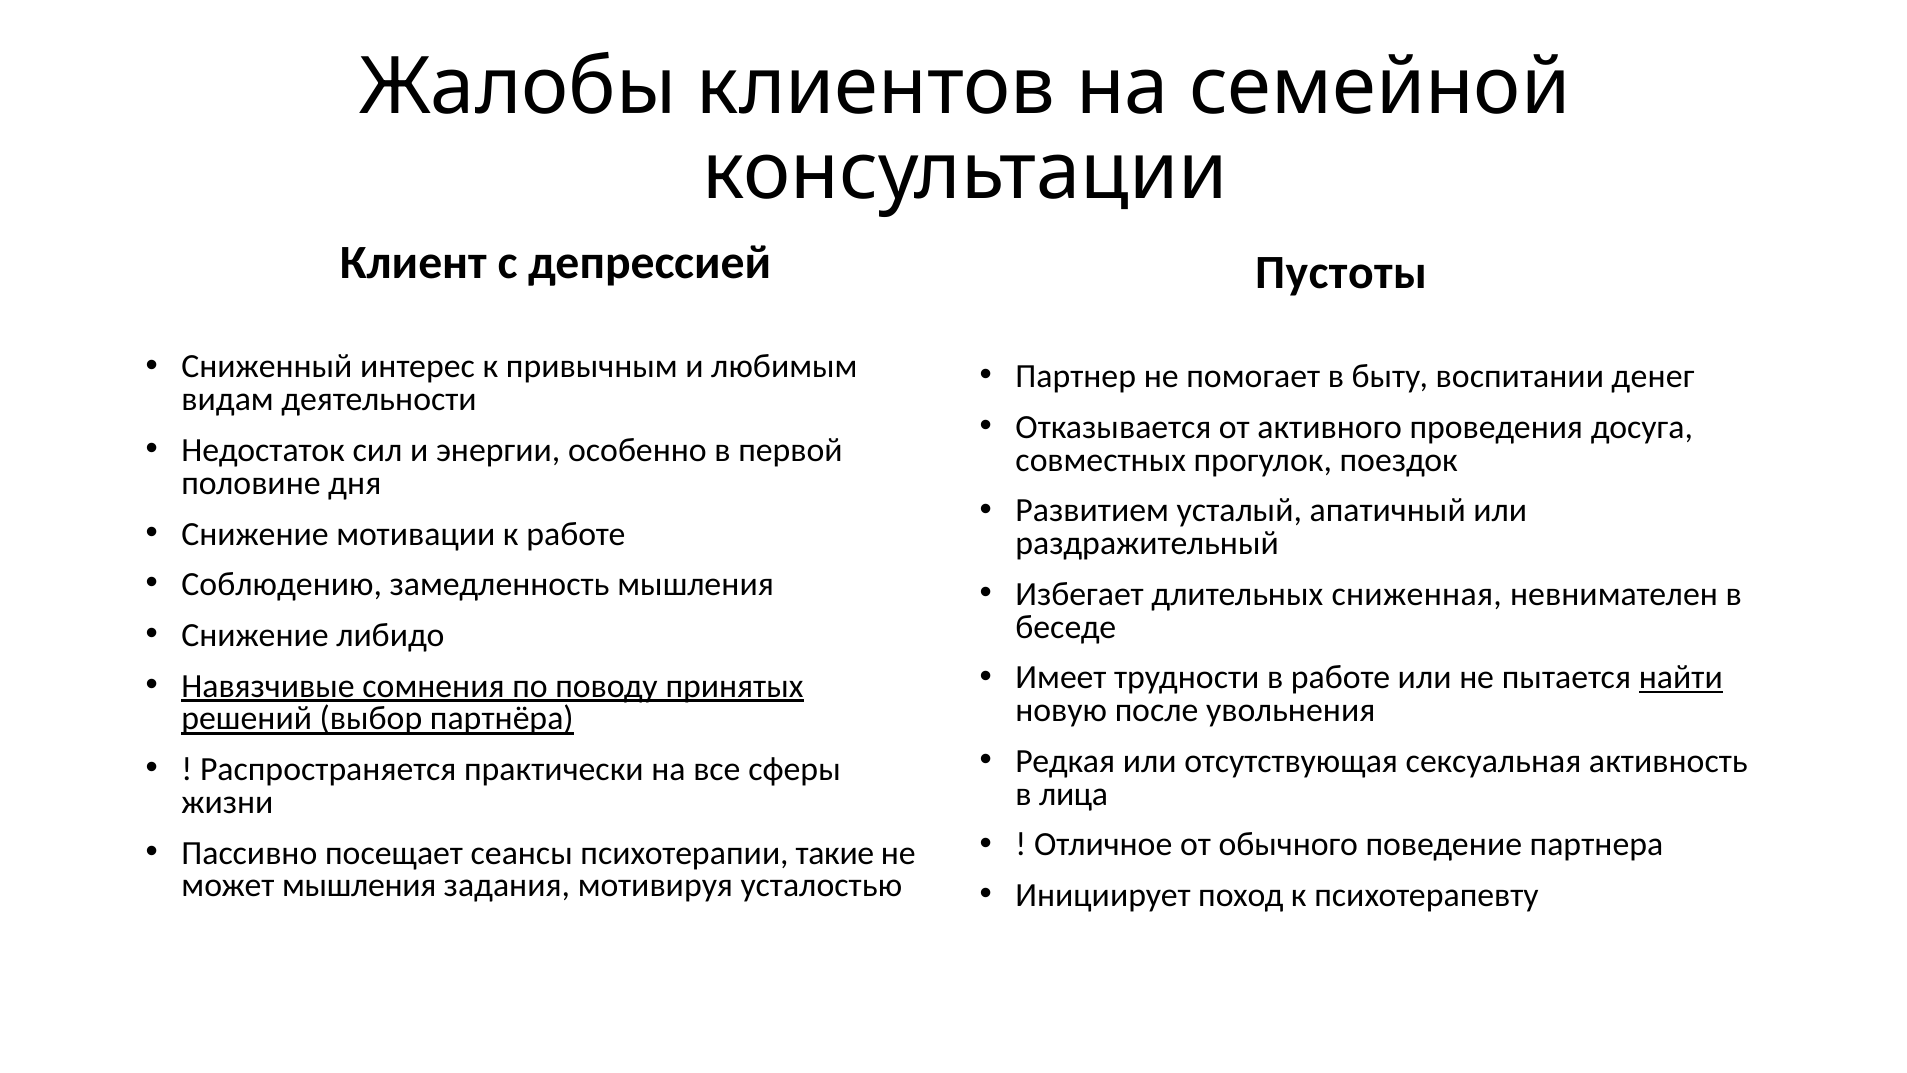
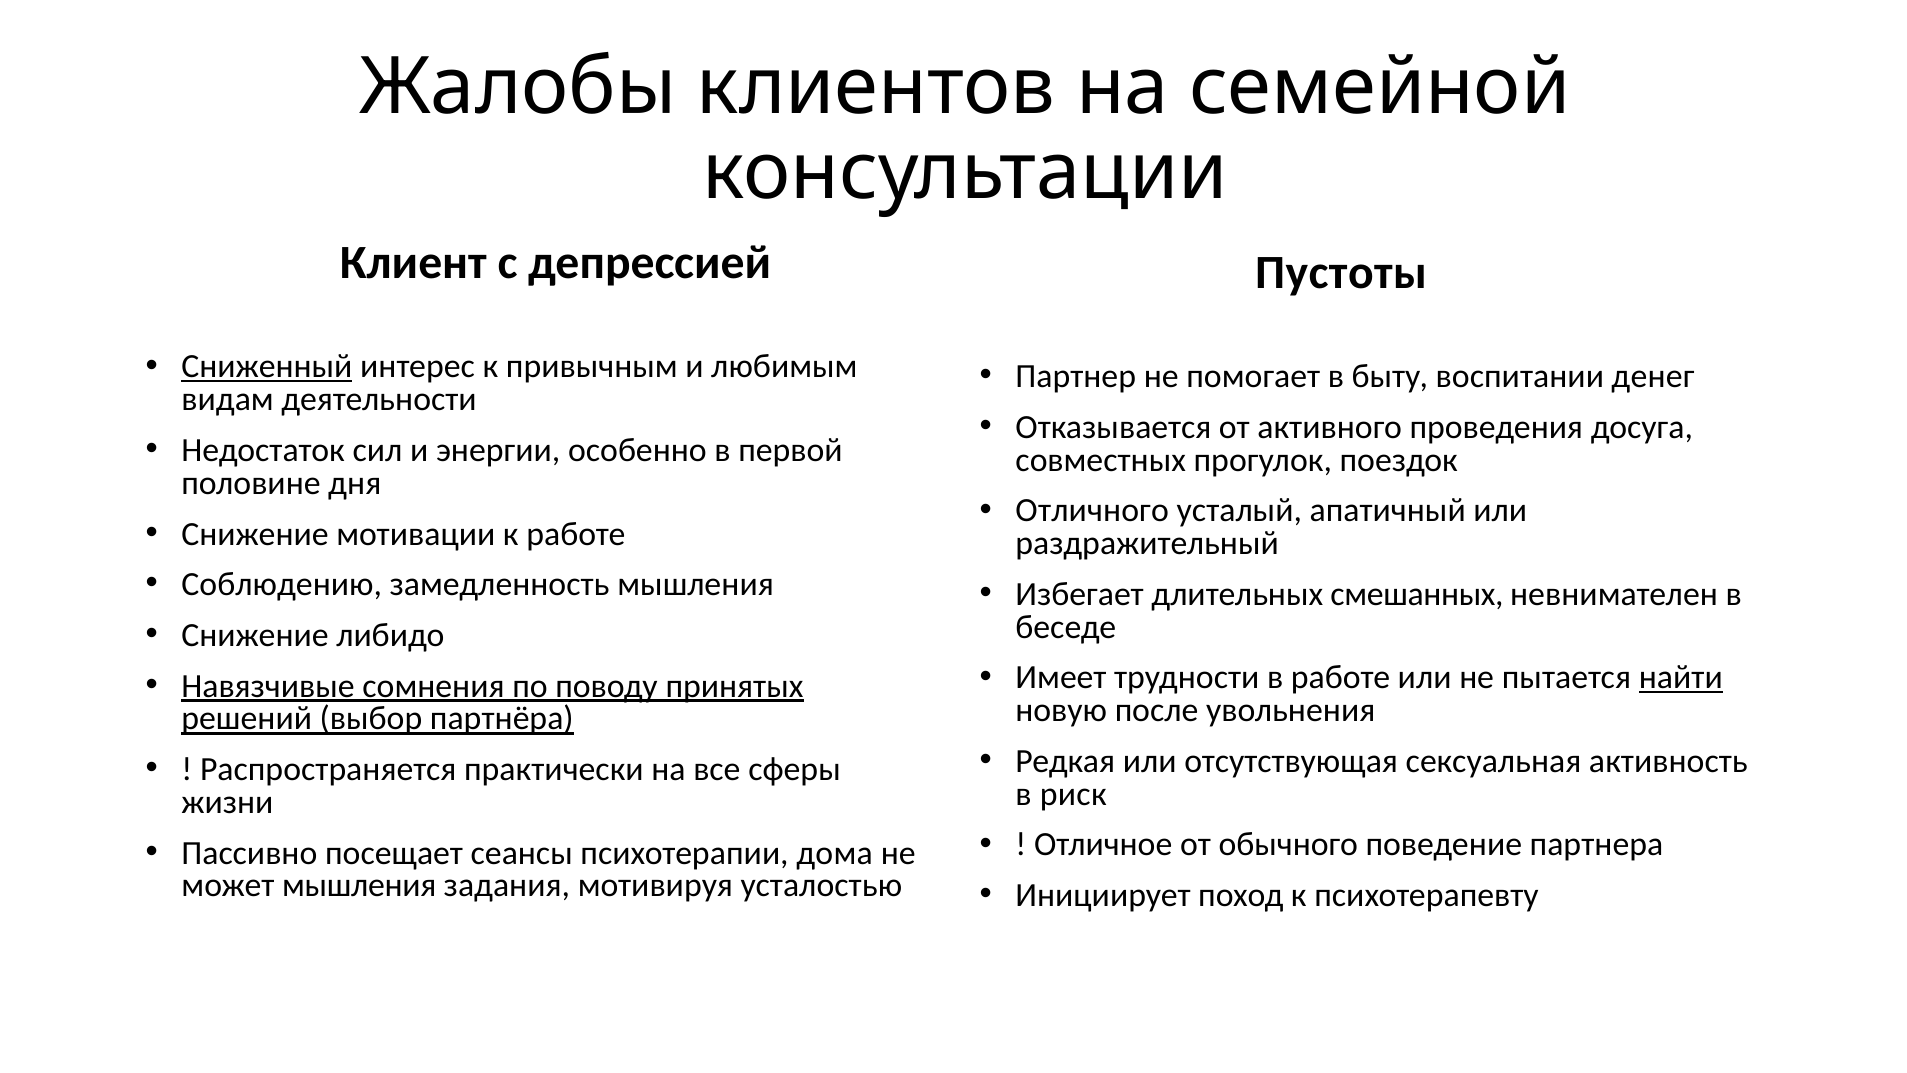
Сниженный underline: none -> present
Развитием: Развитием -> Отличного
сниженная: сниженная -> смешанных
лица: лица -> риск
такие: такие -> дома
